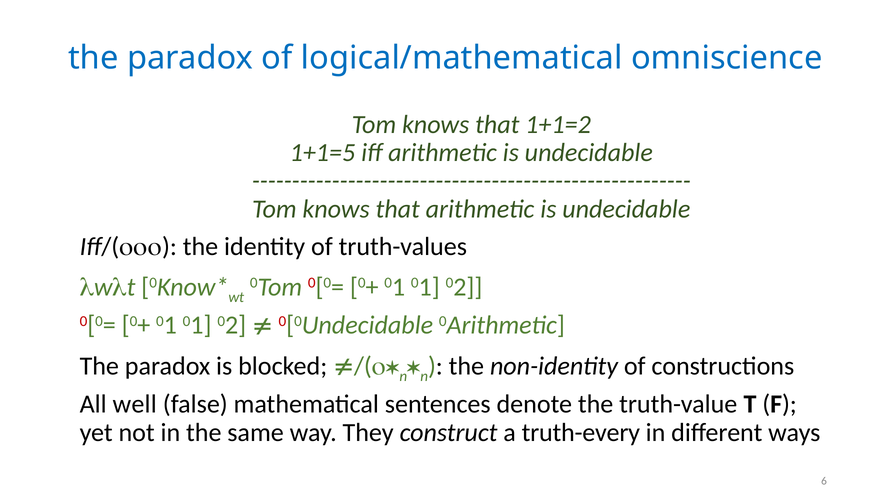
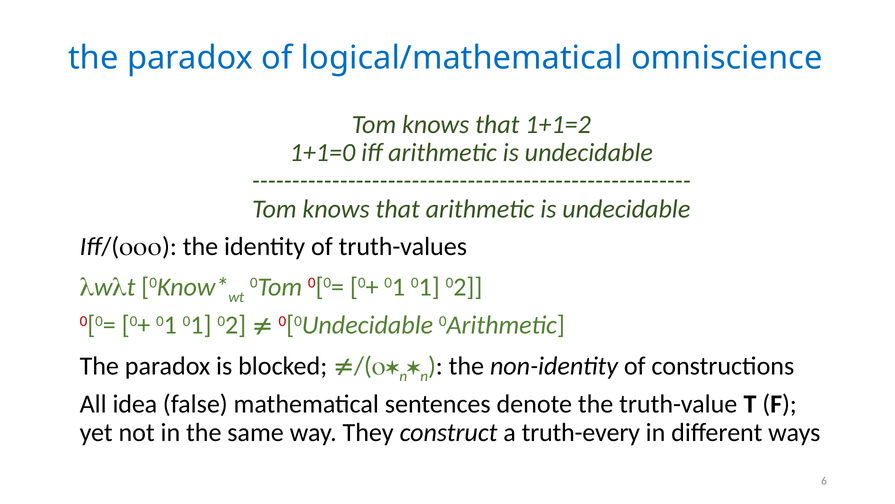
1+1=5: 1+1=5 -> 1+1=0
well: well -> idea
